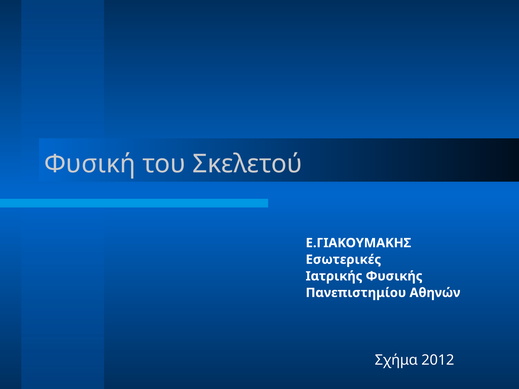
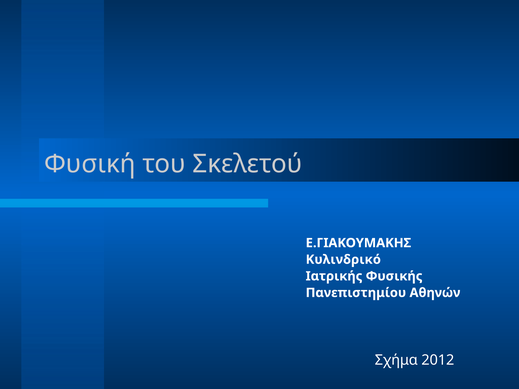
Εσωτερικές: Εσωτερικές -> Κυλινδρικό
